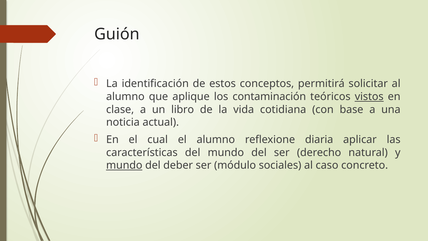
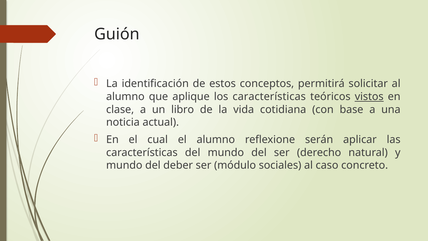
los contaminación: contaminación -> características
diaria: diaria -> serán
mundo at (124, 165) underline: present -> none
